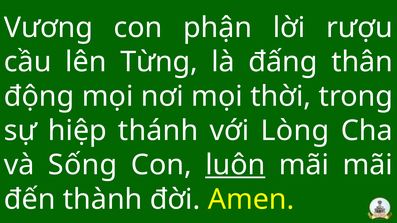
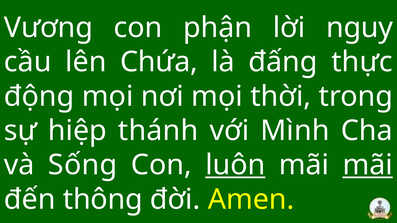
rượu: rượu -> nguy
Từng: Từng -> Chứa
thân: thân -> thực
Lòng: Lòng -> Mình
mãi at (368, 165) underline: none -> present
thành: thành -> thông
